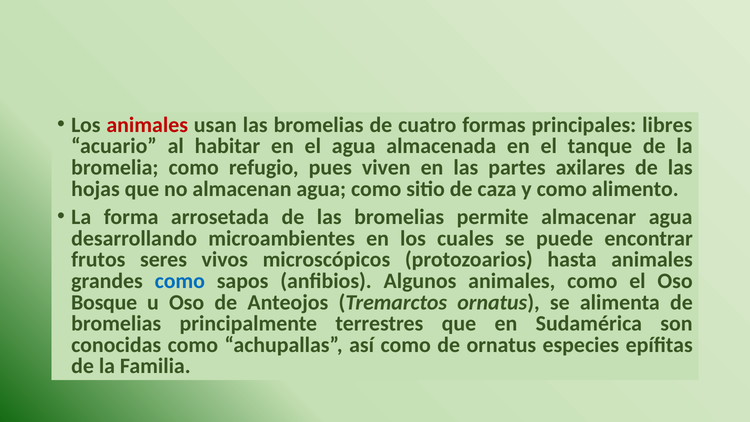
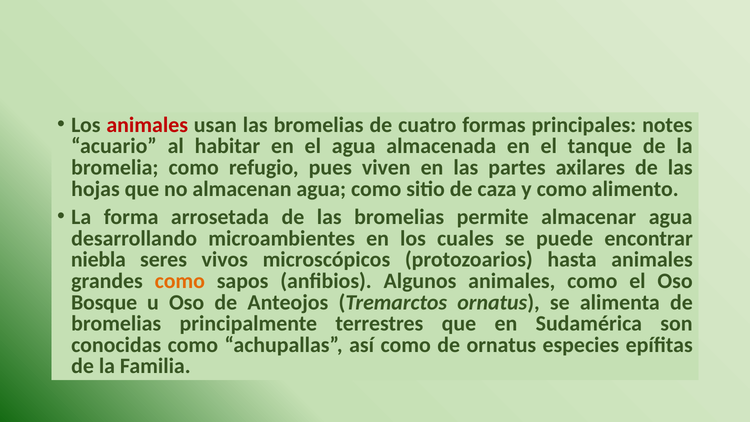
libres: libres -> notes
frutos: frutos -> niebla
como at (180, 281) colour: blue -> orange
